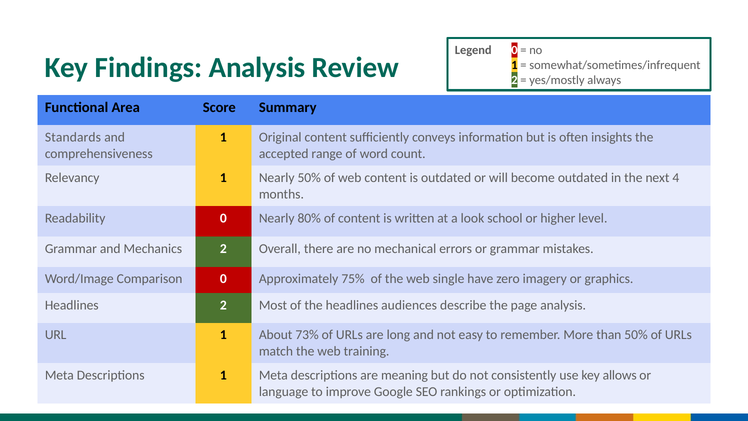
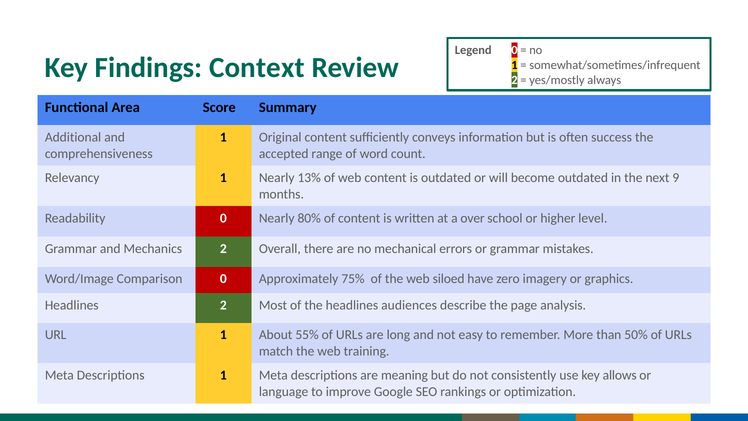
Findings Analysis: Analysis -> Context
Standards: Standards -> Additional
insights: insights -> success
Nearly 50%: 50% -> 13%
4: 4 -> 9
look: look -> over
single: single -> siloed
73%: 73% -> 55%
